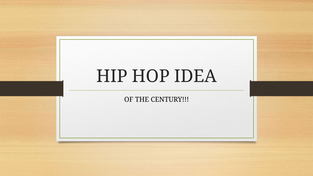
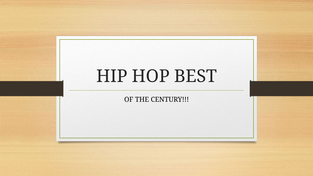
IDEA: IDEA -> BEST
